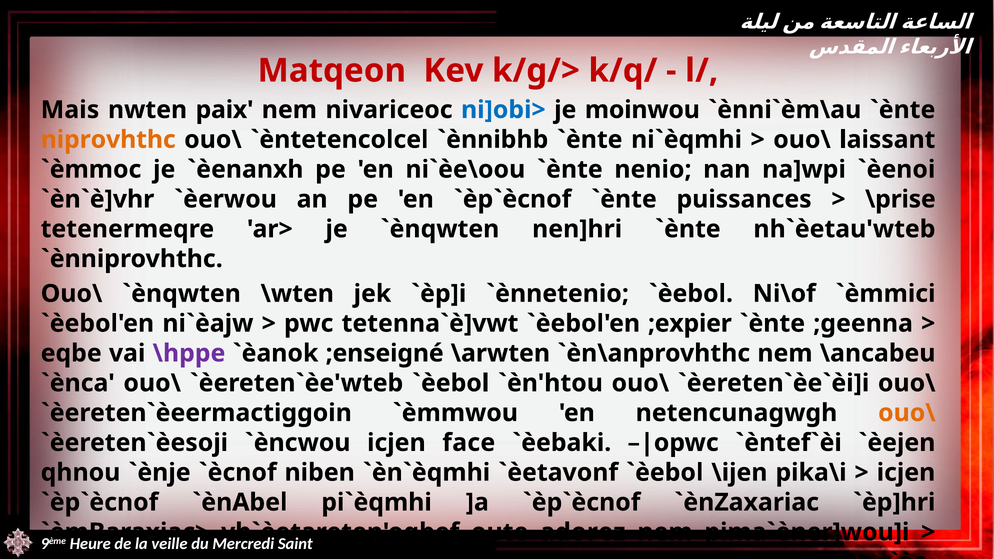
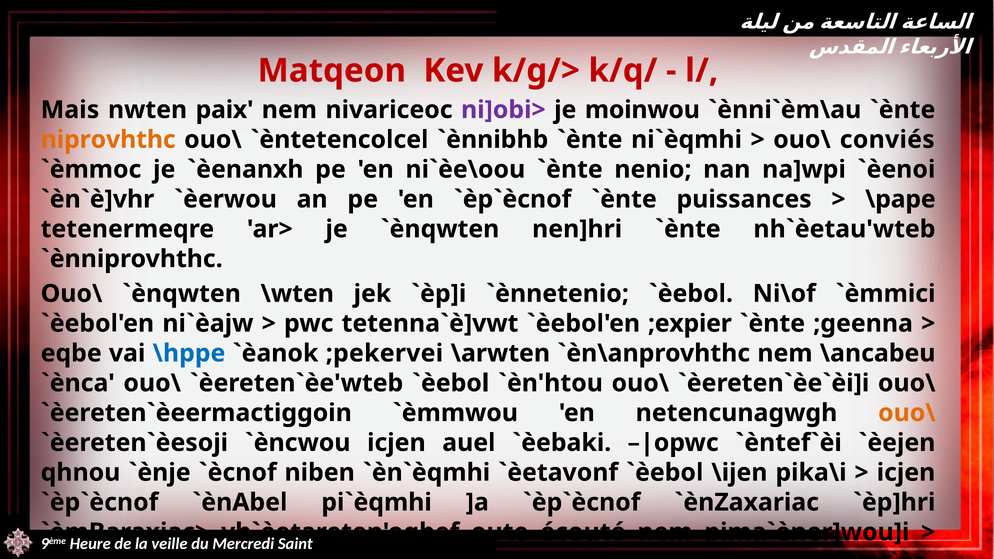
ni]obi> colour: blue -> purple
laissant: laissant -> conviés
\prise: \prise -> \pape
\hppe colour: purple -> blue
;enseigné: ;enseigné -> ;pekervei
face: face -> auel
adorez: adorez -> écouté
